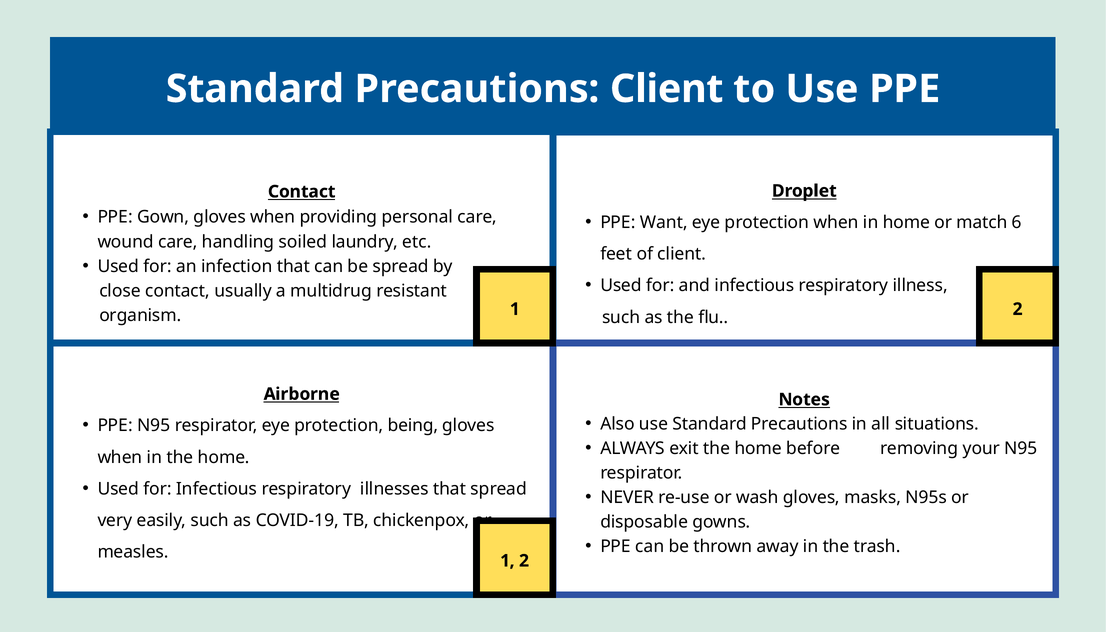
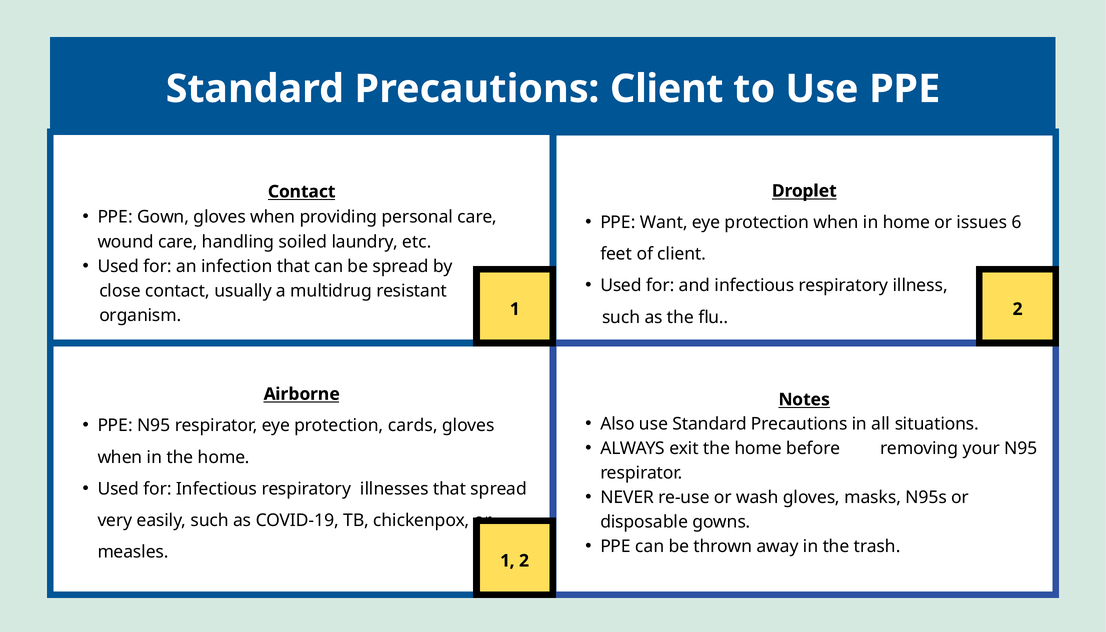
match: match -> issues
being: being -> cards
